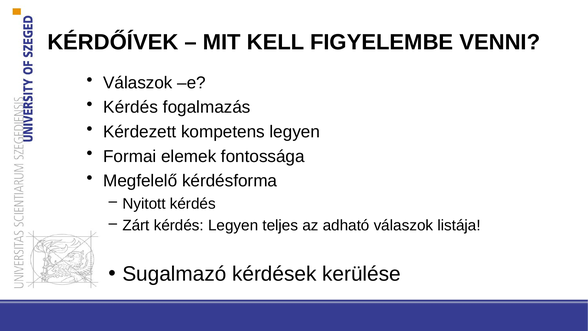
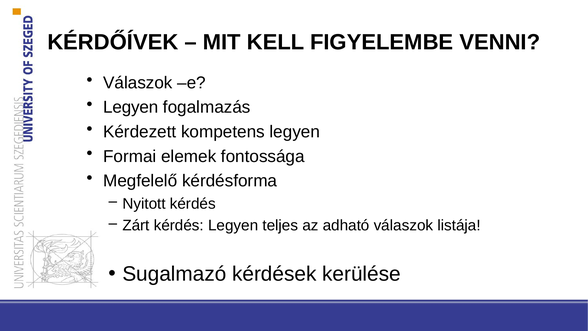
Kérdés at (131, 107): Kérdés -> Legyen
